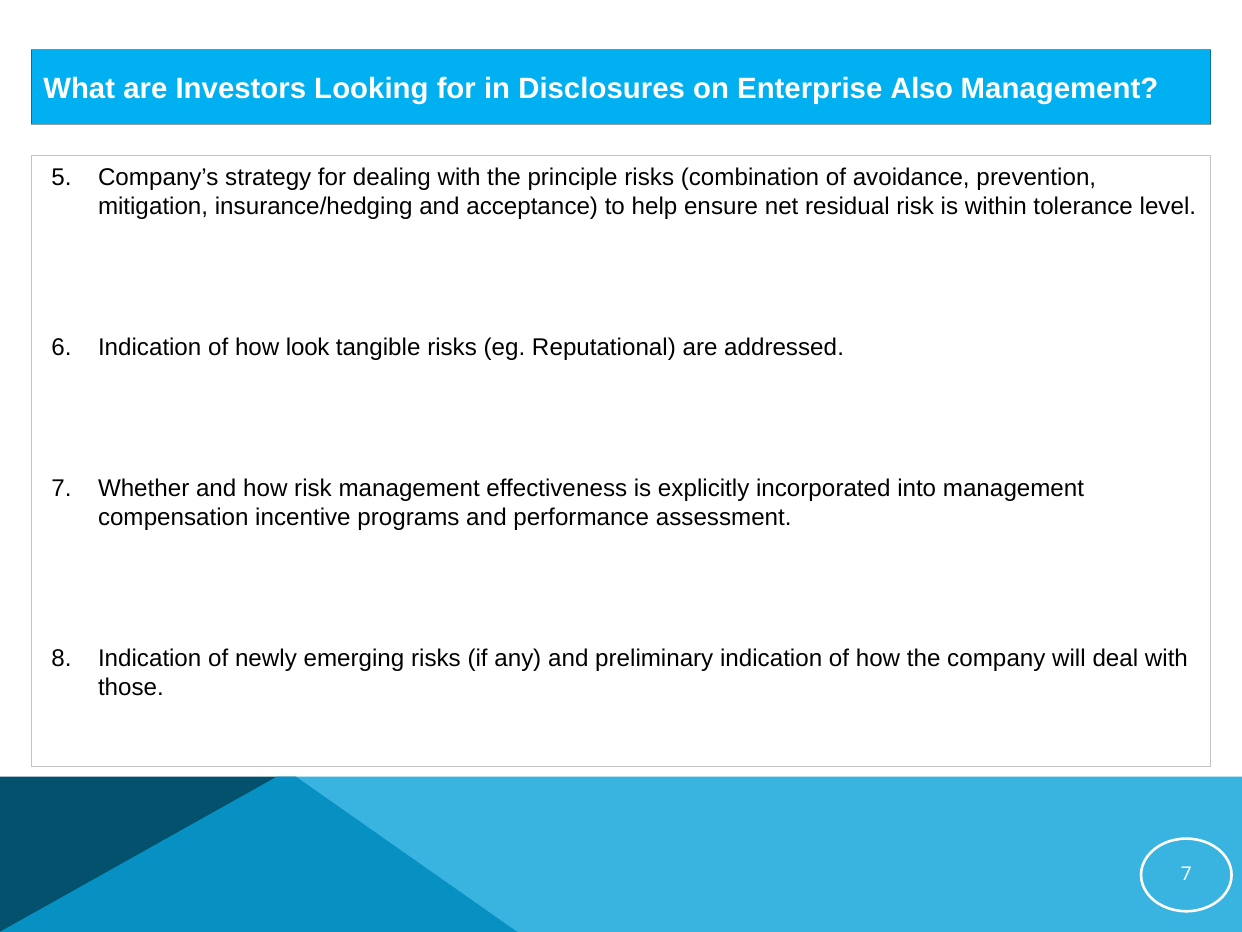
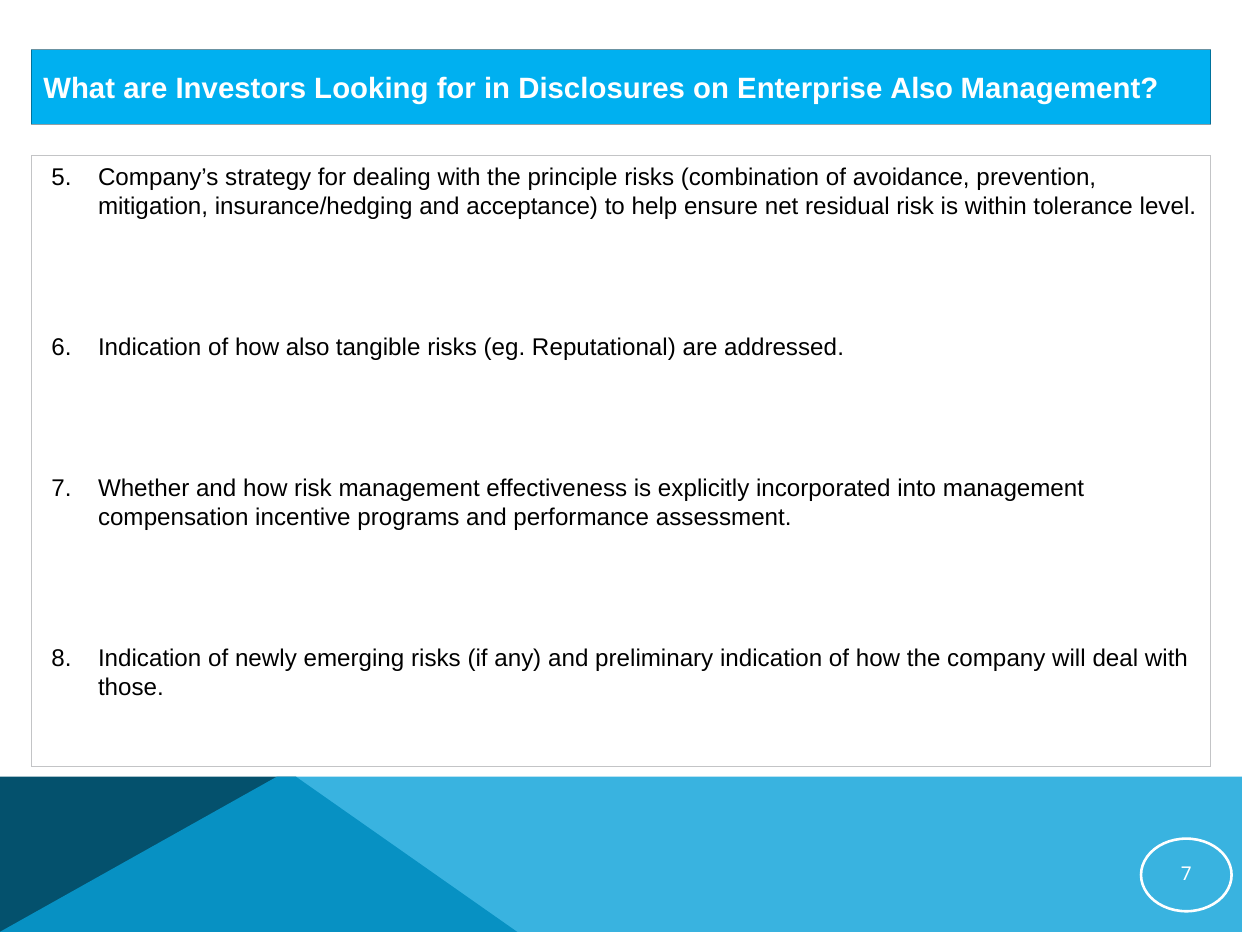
how look: look -> also
